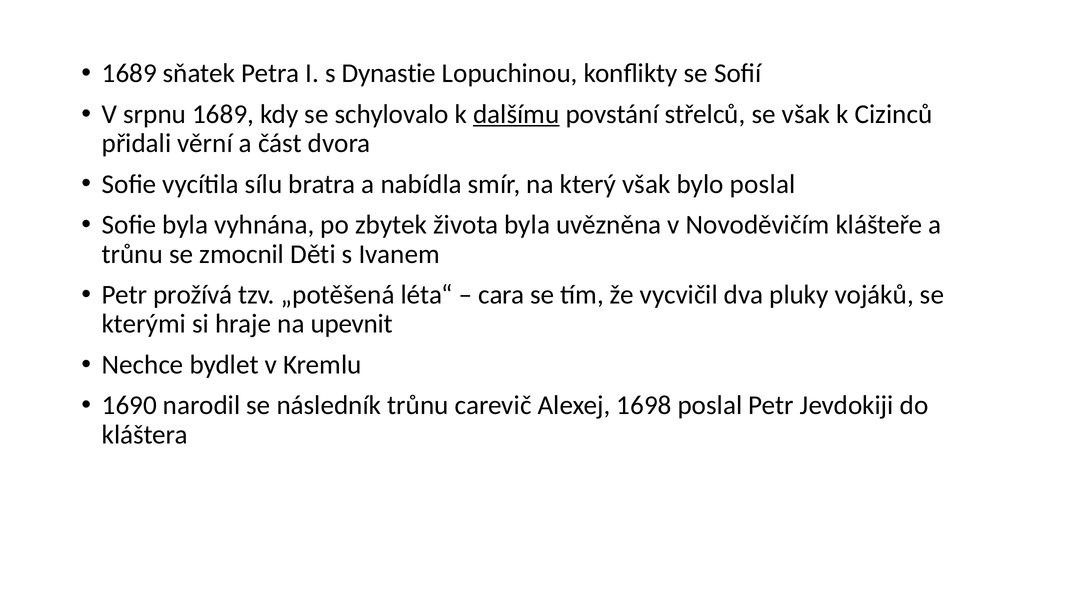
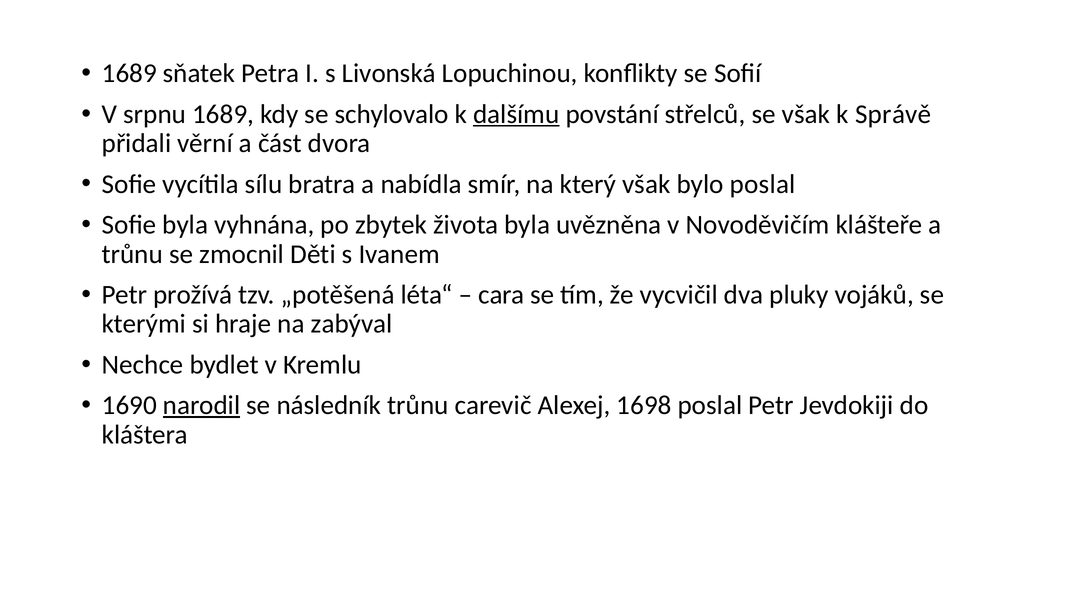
Dynastie: Dynastie -> Livonská
Cizinců: Cizinců -> Správě
upevnit: upevnit -> zabýval
narodil underline: none -> present
